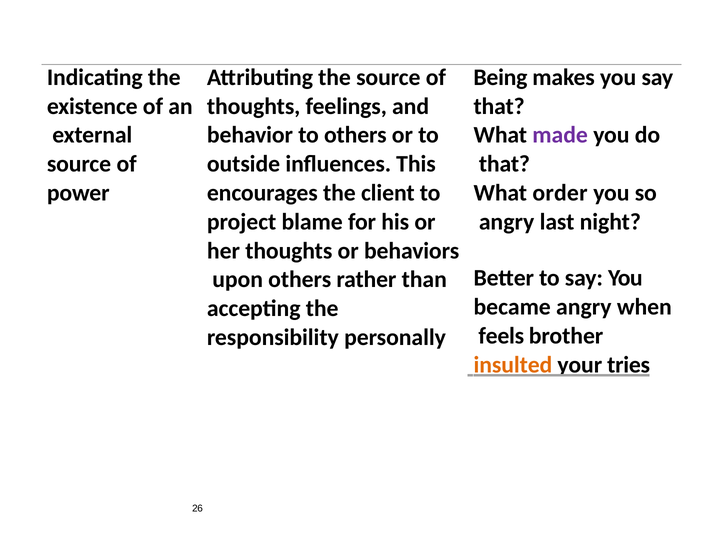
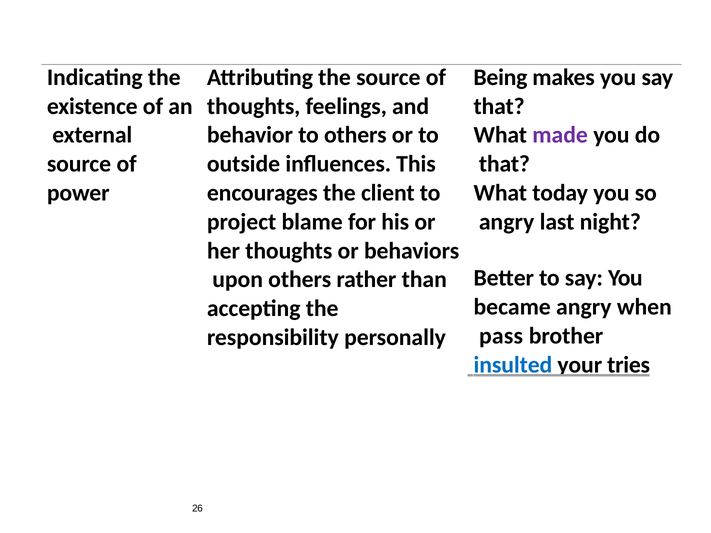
order: order -> today
feels: feels -> pass
insulted colour: orange -> blue
